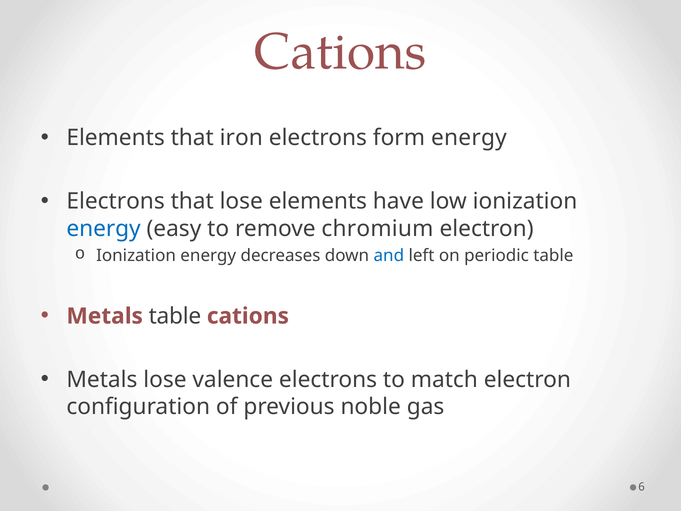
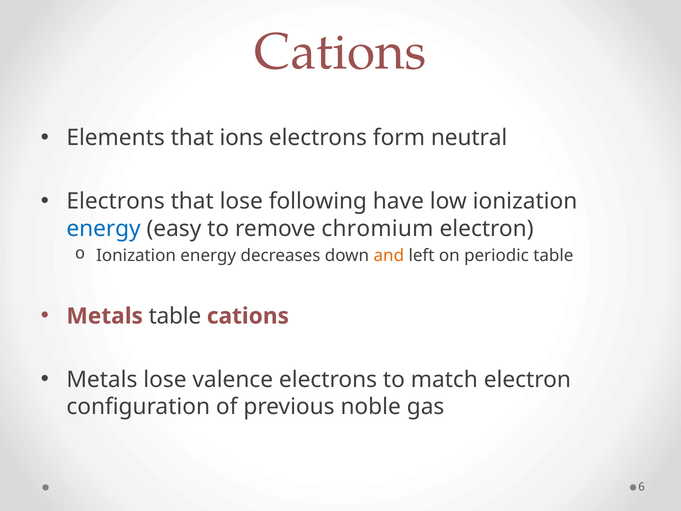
iron: iron -> ions
form energy: energy -> neutral
lose elements: elements -> following
and colour: blue -> orange
